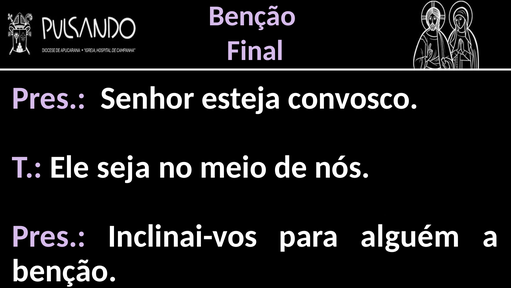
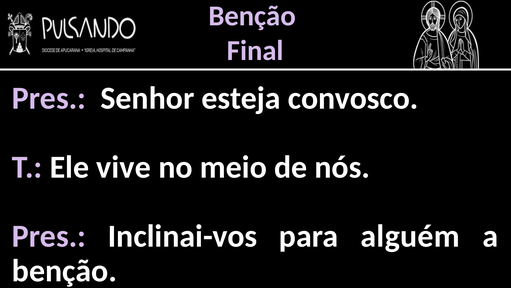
seja: seja -> vive
